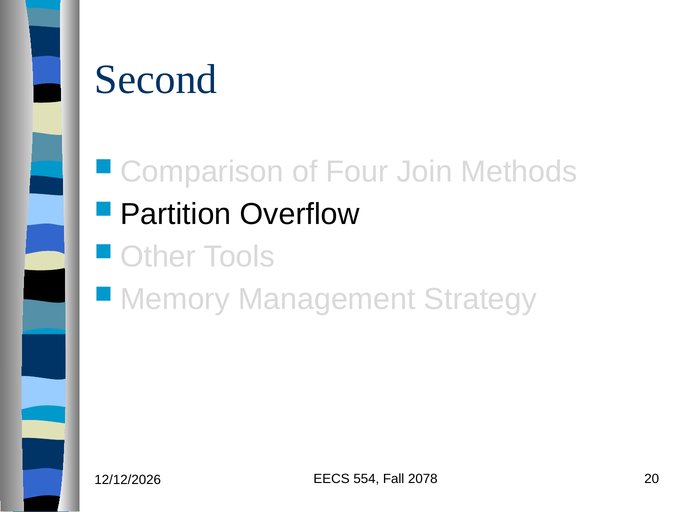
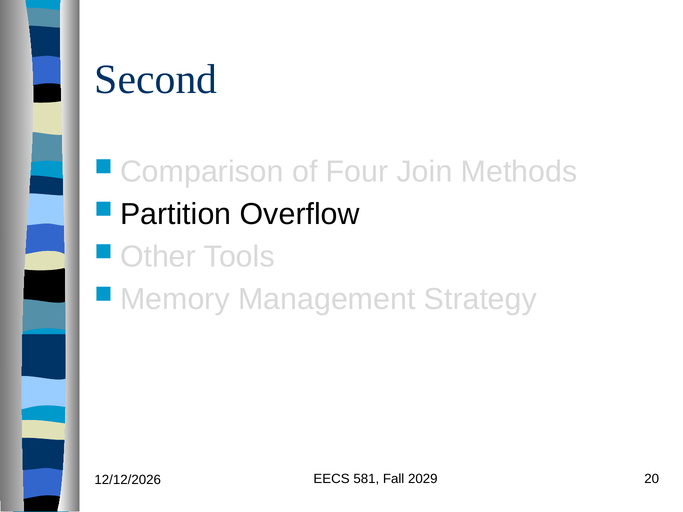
554: 554 -> 581
2078: 2078 -> 2029
